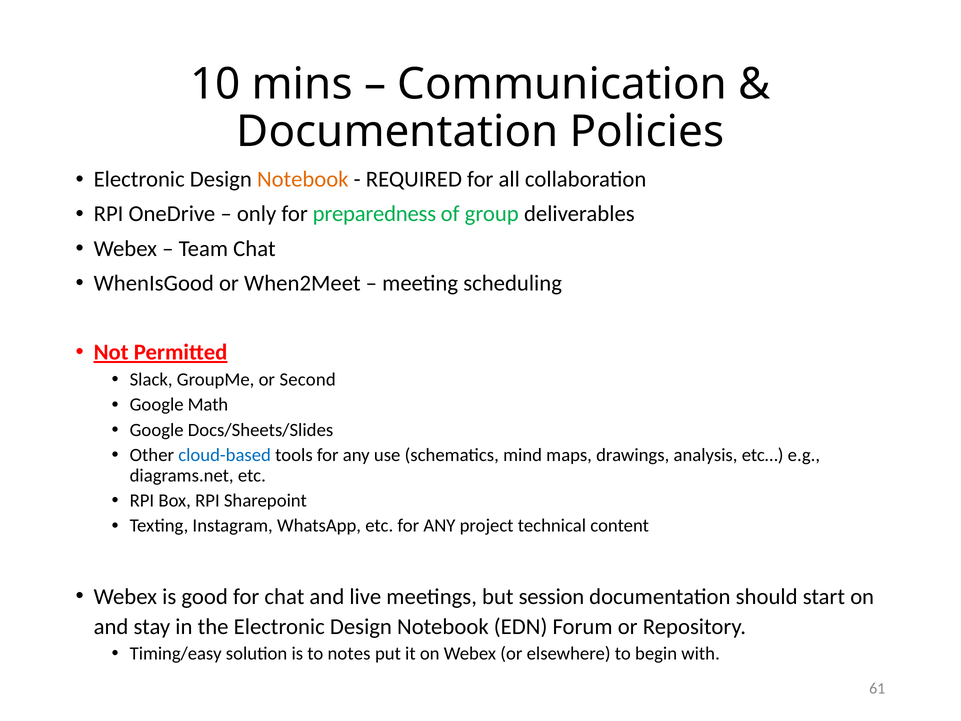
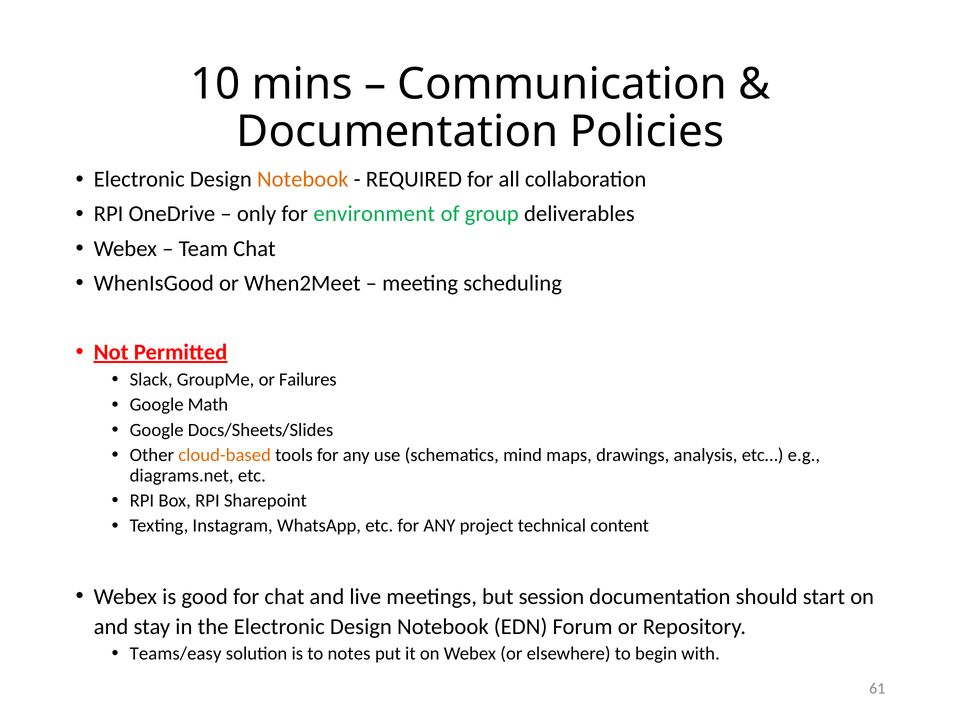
preparedness: preparedness -> environment
Second: Second -> Failures
cloud-based colour: blue -> orange
Timing/easy: Timing/easy -> Teams/easy
